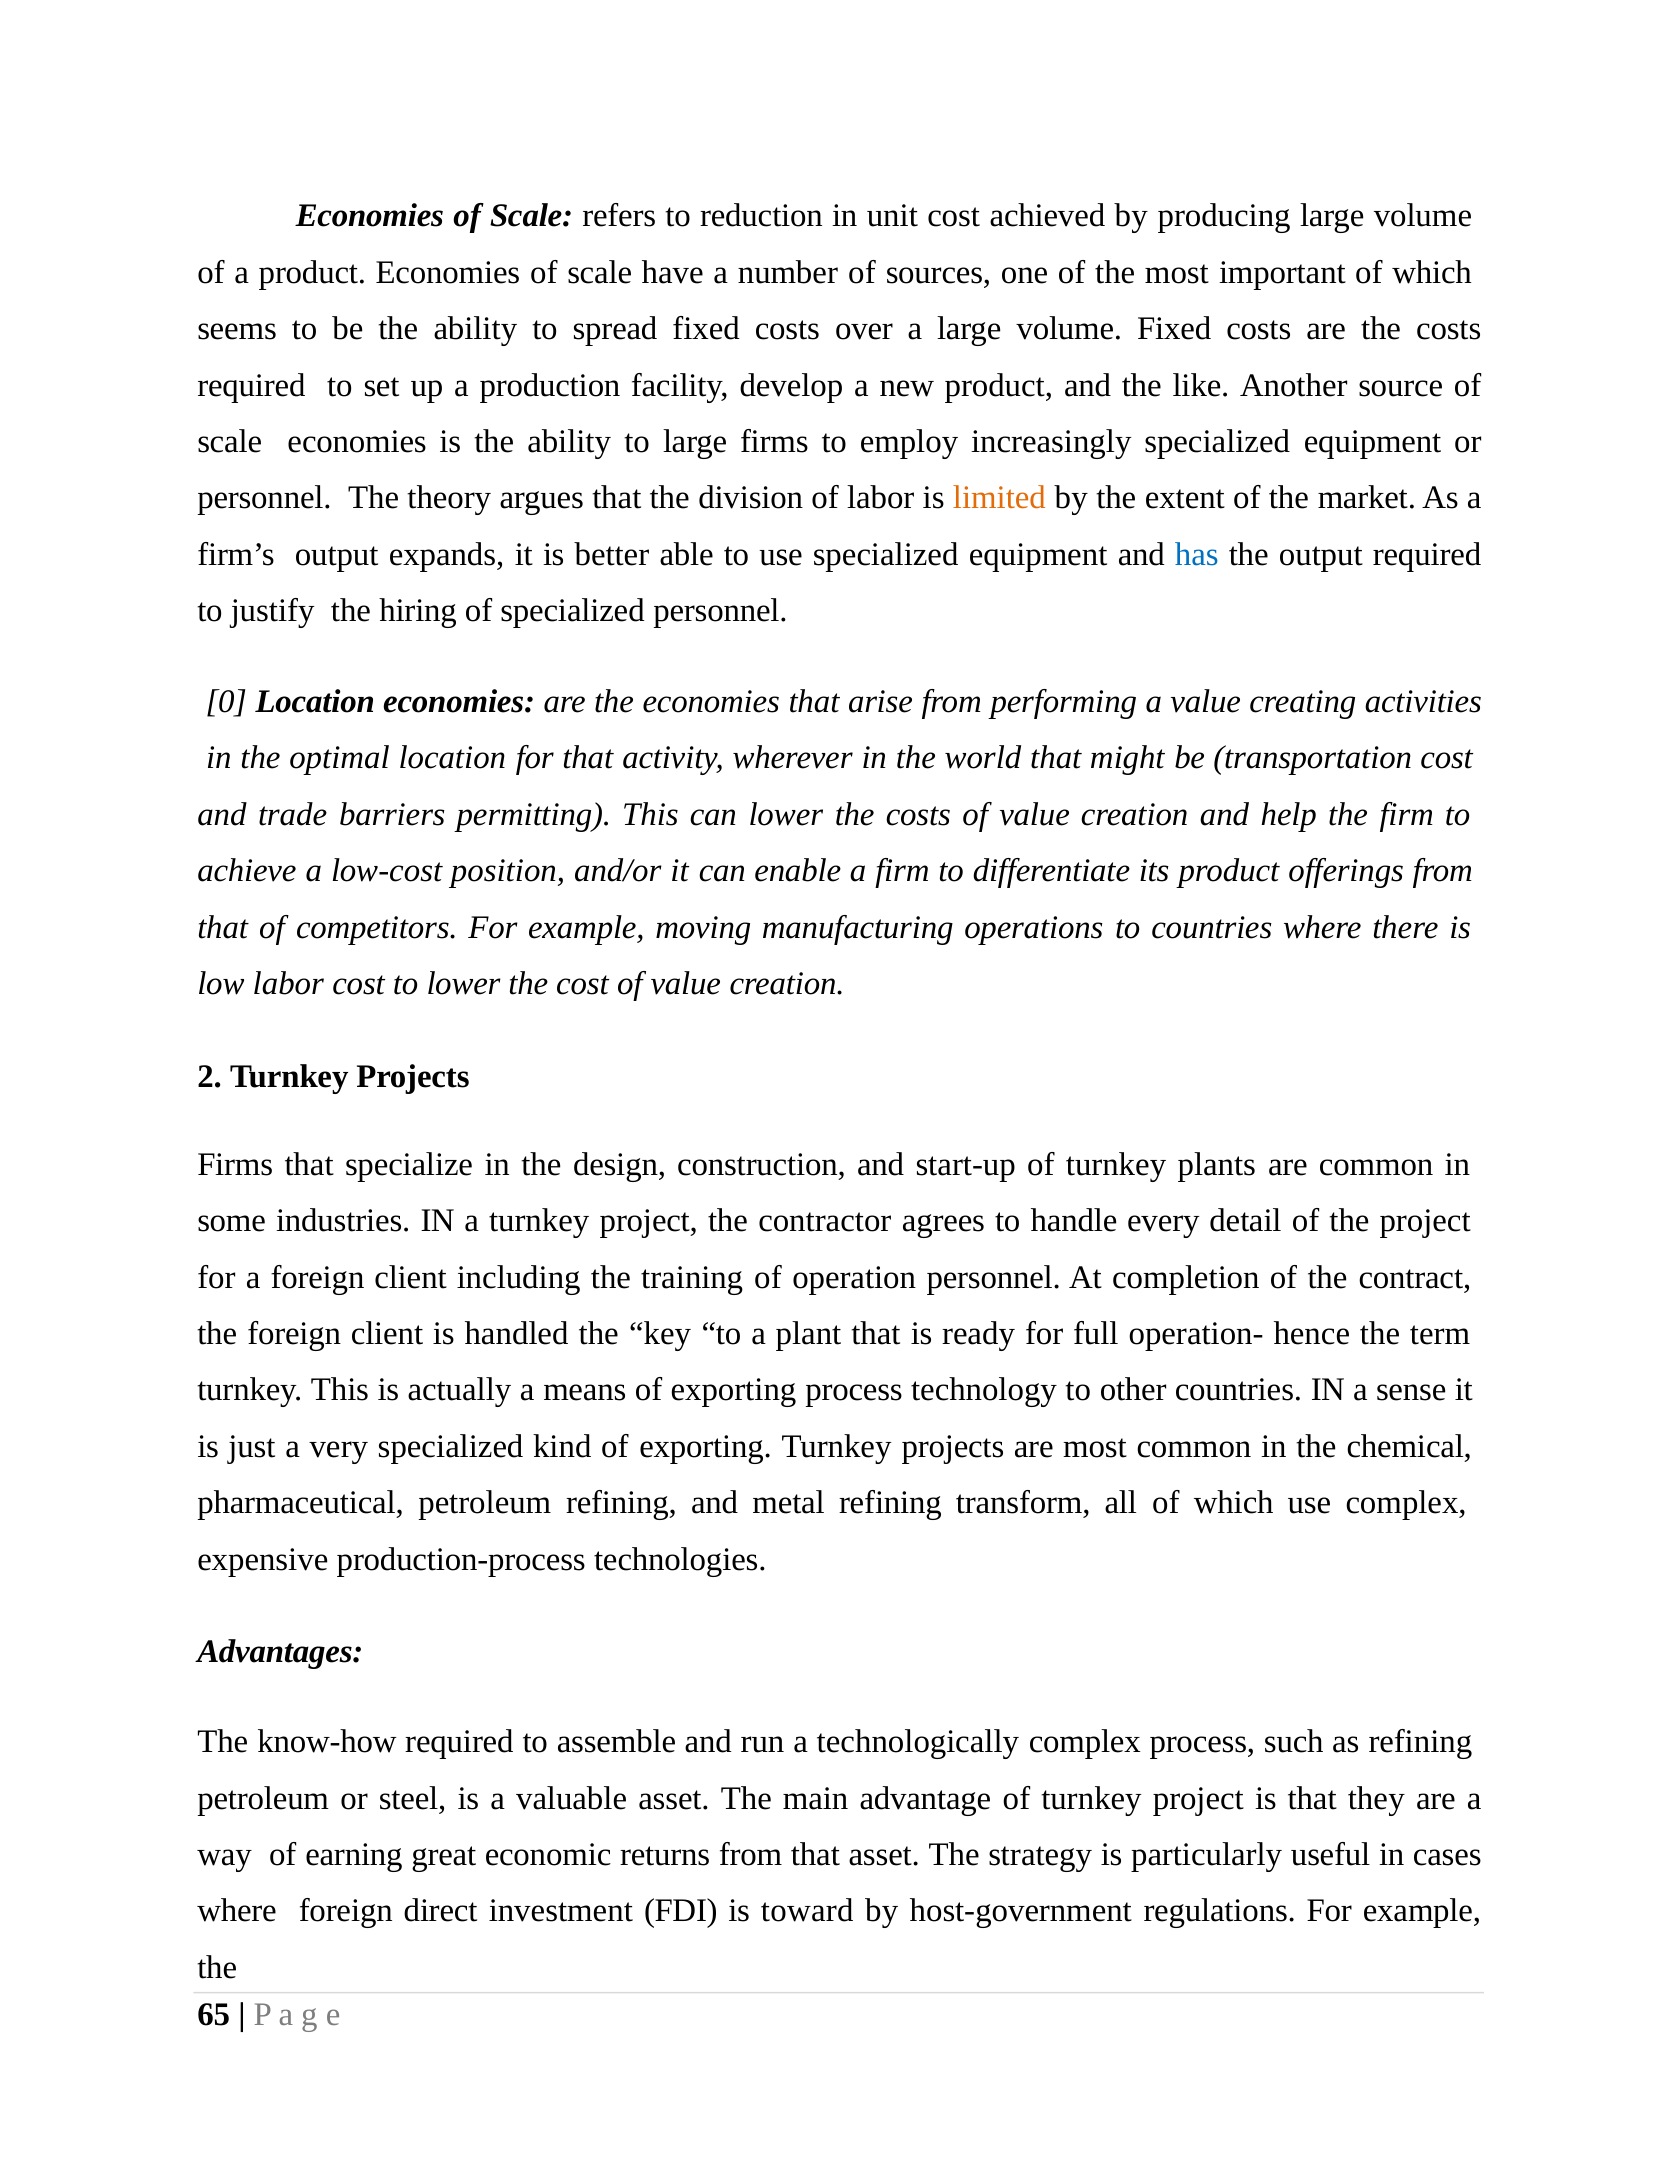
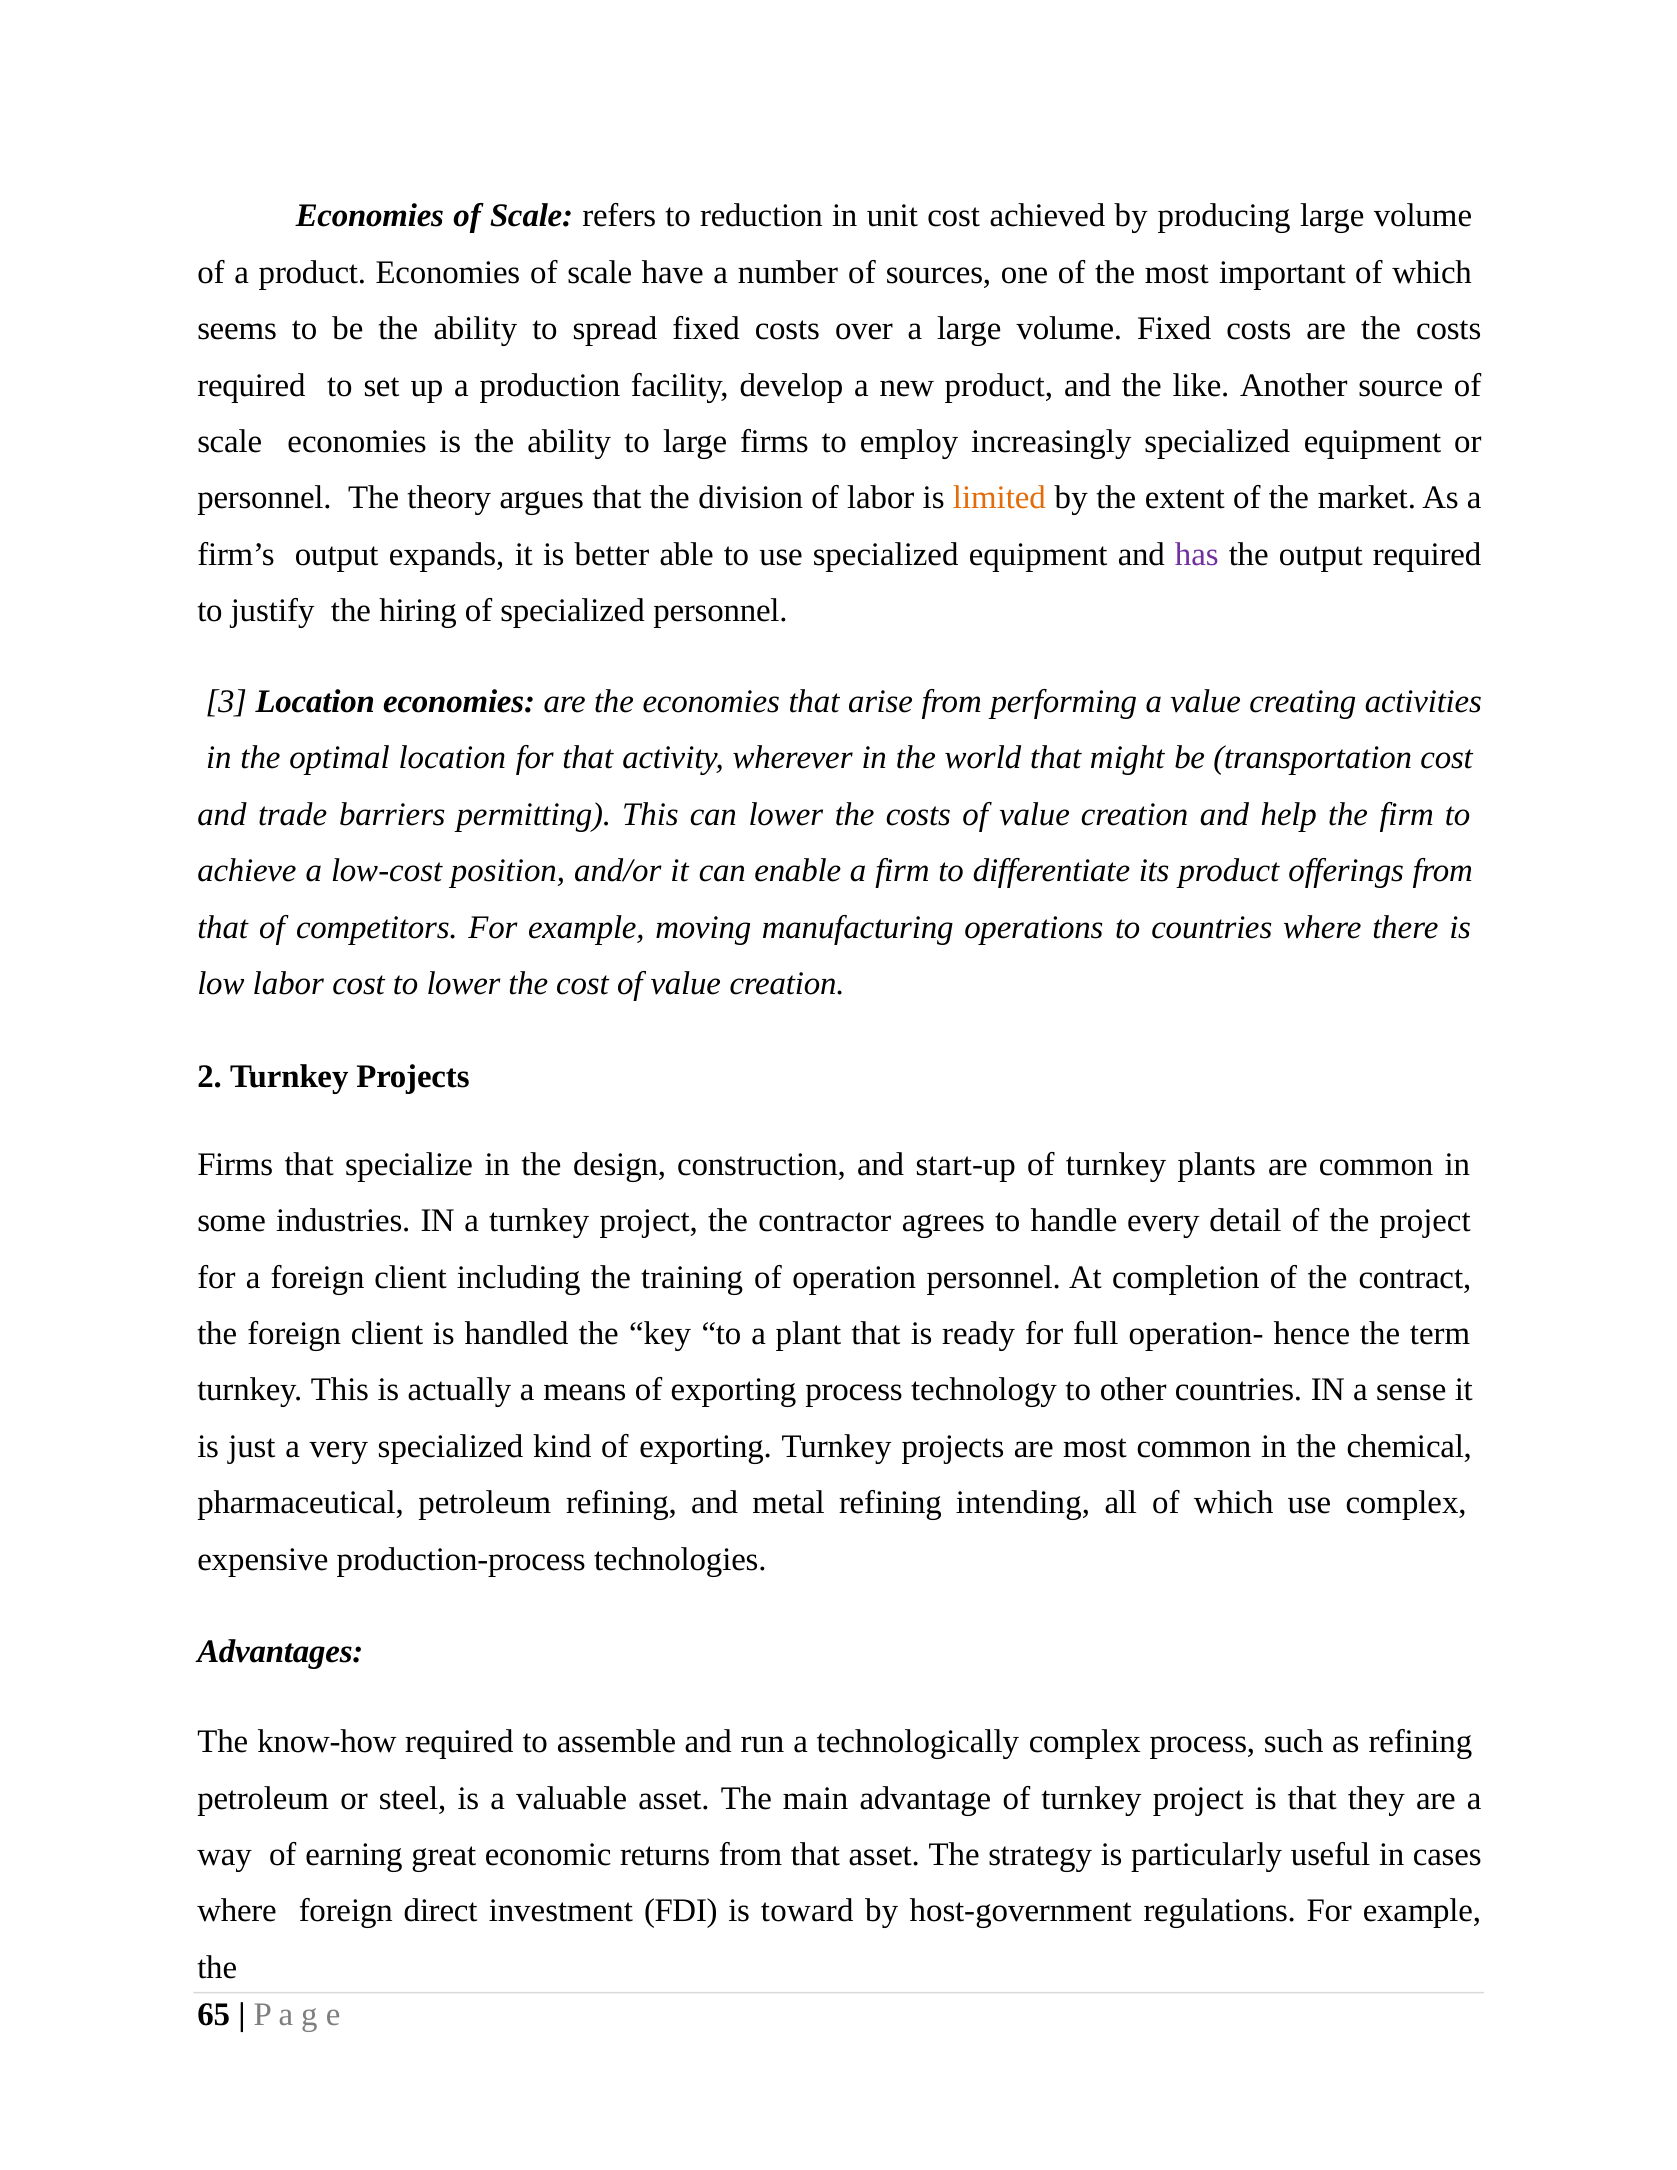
has colour: blue -> purple
0: 0 -> 3
transform: transform -> intending
